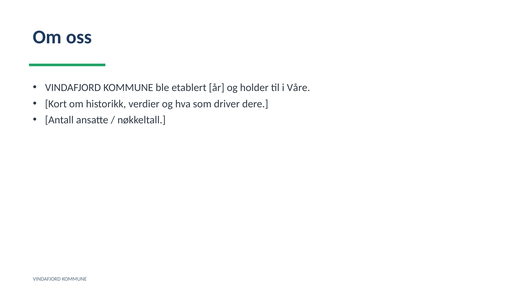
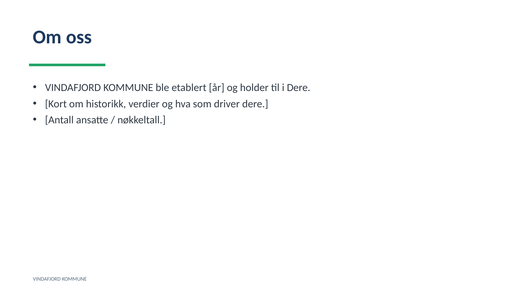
i Våre: Våre -> Dere
